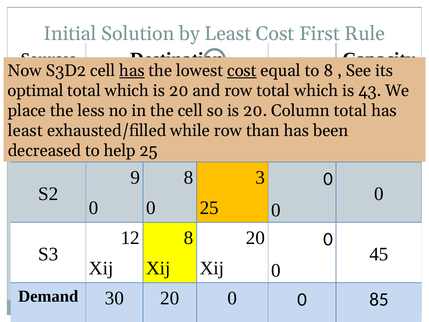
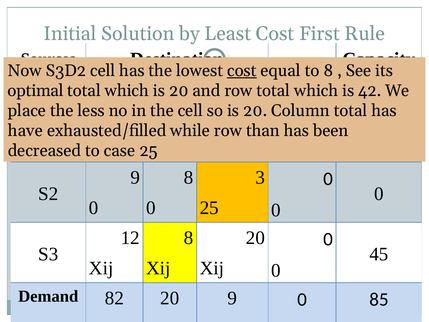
has at (132, 70) underline: present -> none
43: 43 -> 42
least at (25, 131): least -> have
help: help -> case
30: 30 -> 82
20 0: 0 -> 9
